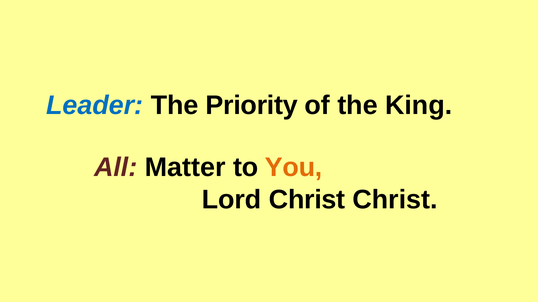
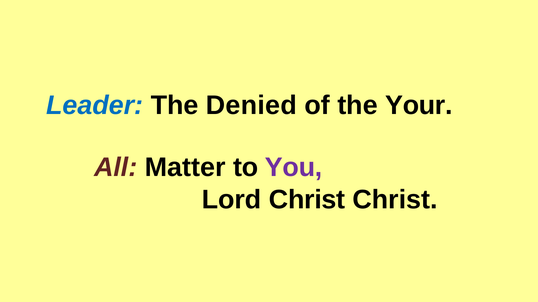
Priority: Priority -> Denied
King: King -> Your
You colour: orange -> purple
